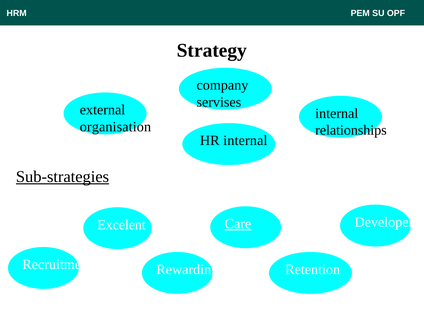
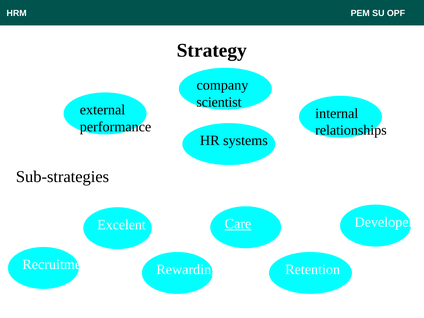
servises: servises -> scientist
organisation: organisation -> performance
HR internal: internal -> systems
Sub-strategies underline: present -> none
